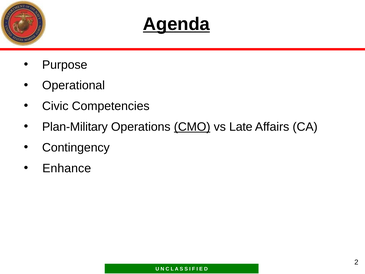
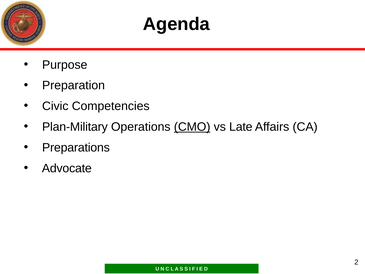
Agenda underline: present -> none
Operational: Operational -> Preparation
Contingency: Contingency -> Preparations
Enhance: Enhance -> Advocate
